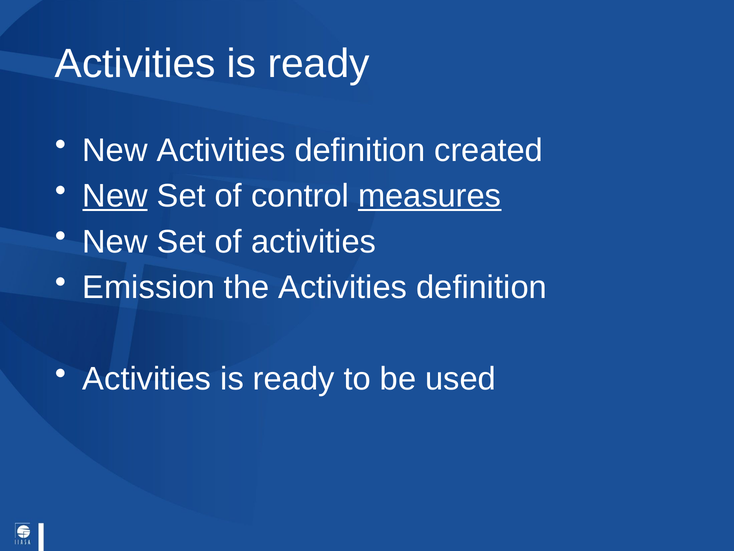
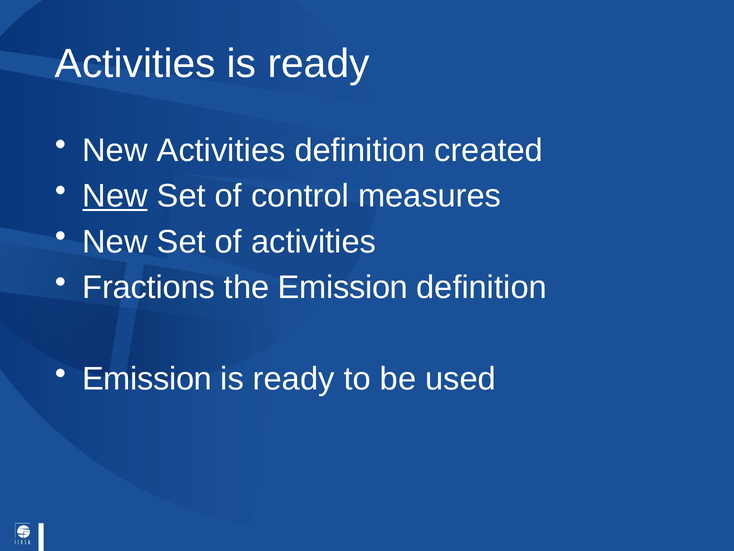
measures underline: present -> none
Emission: Emission -> Fractions
the Activities: Activities -> Emission
Activities at (147, 379): Activities -> Emission
